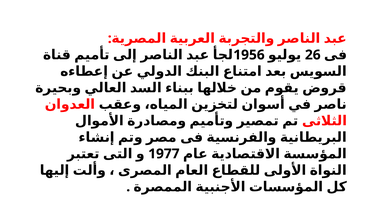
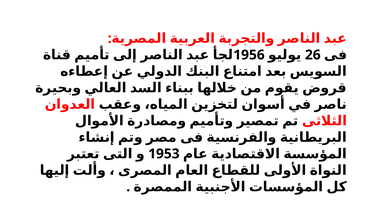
1977: 1977 -> 1953
